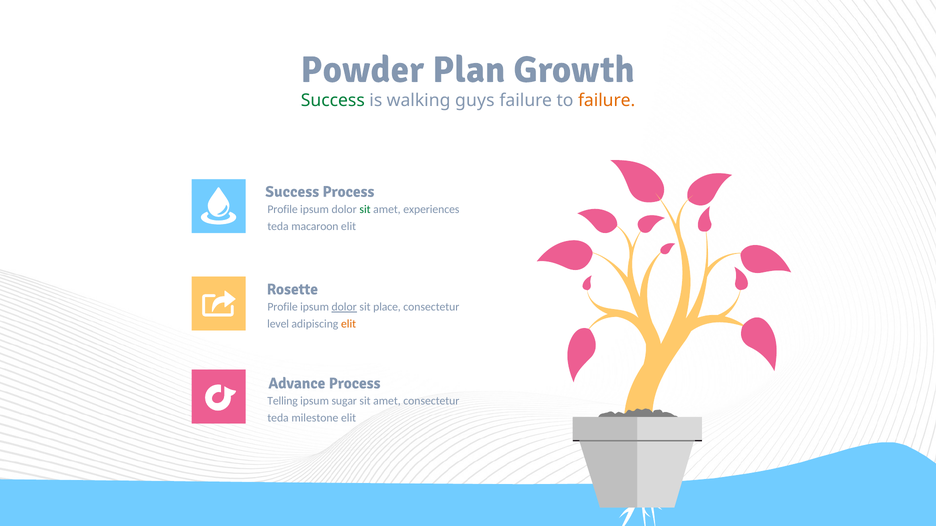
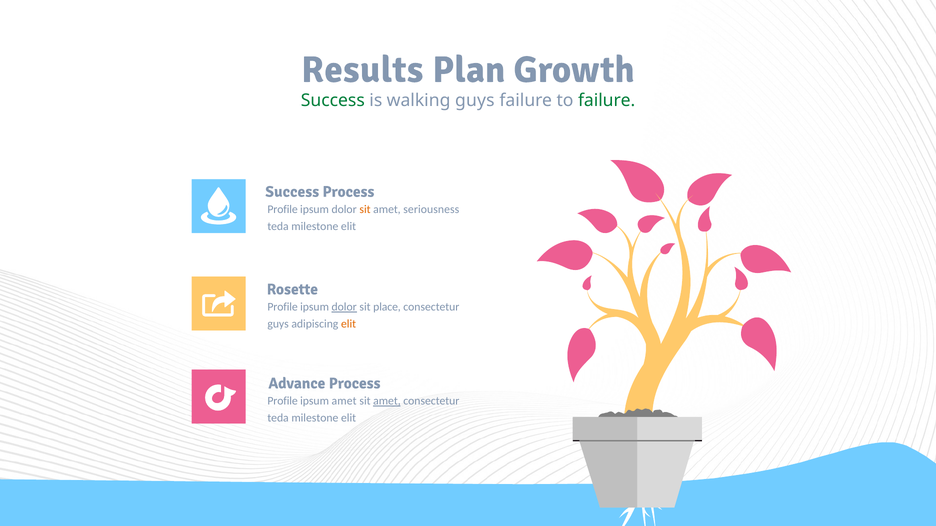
Powder: Powder -> Results
failure at (607, 101) colour: orange -> green
sit at (365, 210) colour: green -> orange
experiences: experiences -> seriousness
macaroon at (315, 226): macaroon -> milestone
level at (278, 324): level -> guys
Telling at (283, 401): Telling -> Profile
ipsum sugar: sugar -> amet
amet at (387, 401) underline: none -> present
